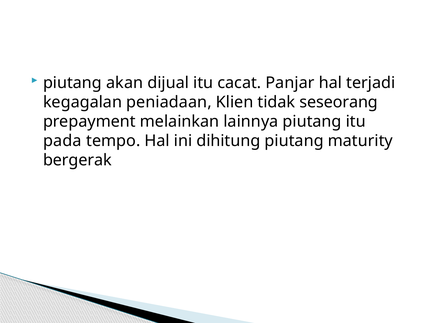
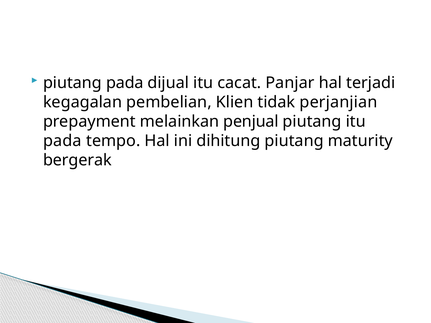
piutang akan: akan -> pada
peniadaan: peniadaan -> pembelian
seseorang: seseorang -> perjanjian
lainnya: lainnya -> penjual
